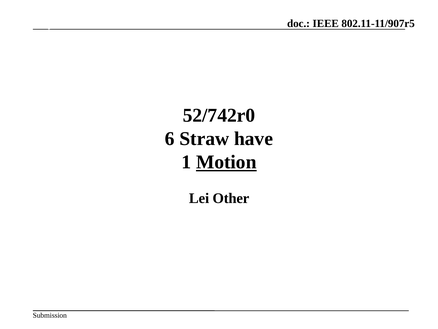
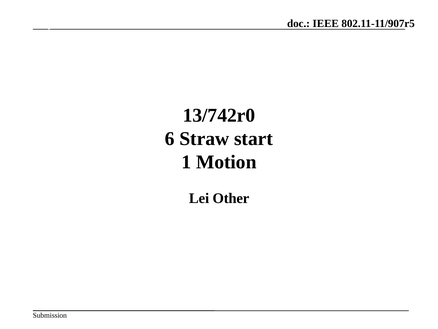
52/742r0: 52/742r0 -> 13/742r0
have: have -> start
Motion underline: present -> none
